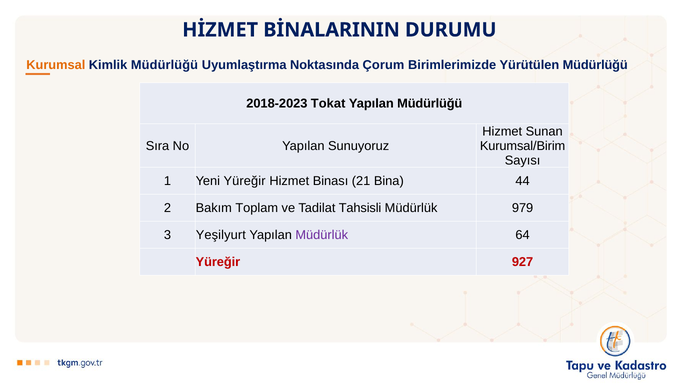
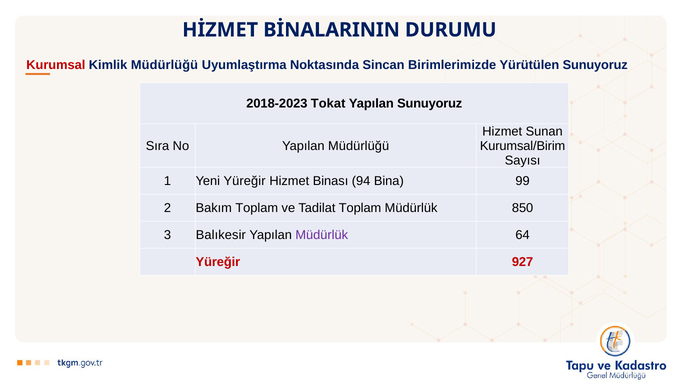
Kurumsal colour: orange -> red
Çorum: Çorum -> Sincan
Yürütülen Müdürlüğü: Müdürlüğü -> Sunuyoruz
Yapılan Müdürlüğü: Müdürlüğü -> Sunuyoruz
Yapılan Sunuyoruz: Sunuyoruz -> Müdürlüğü
21: 21 -> 94
44: 44 -> 99
Tadilat Tahsisli: Tahsisli -> Toplam
979: 979 -> 850
Yeşilyurt: Yeşilyurt -> Balıkesir
